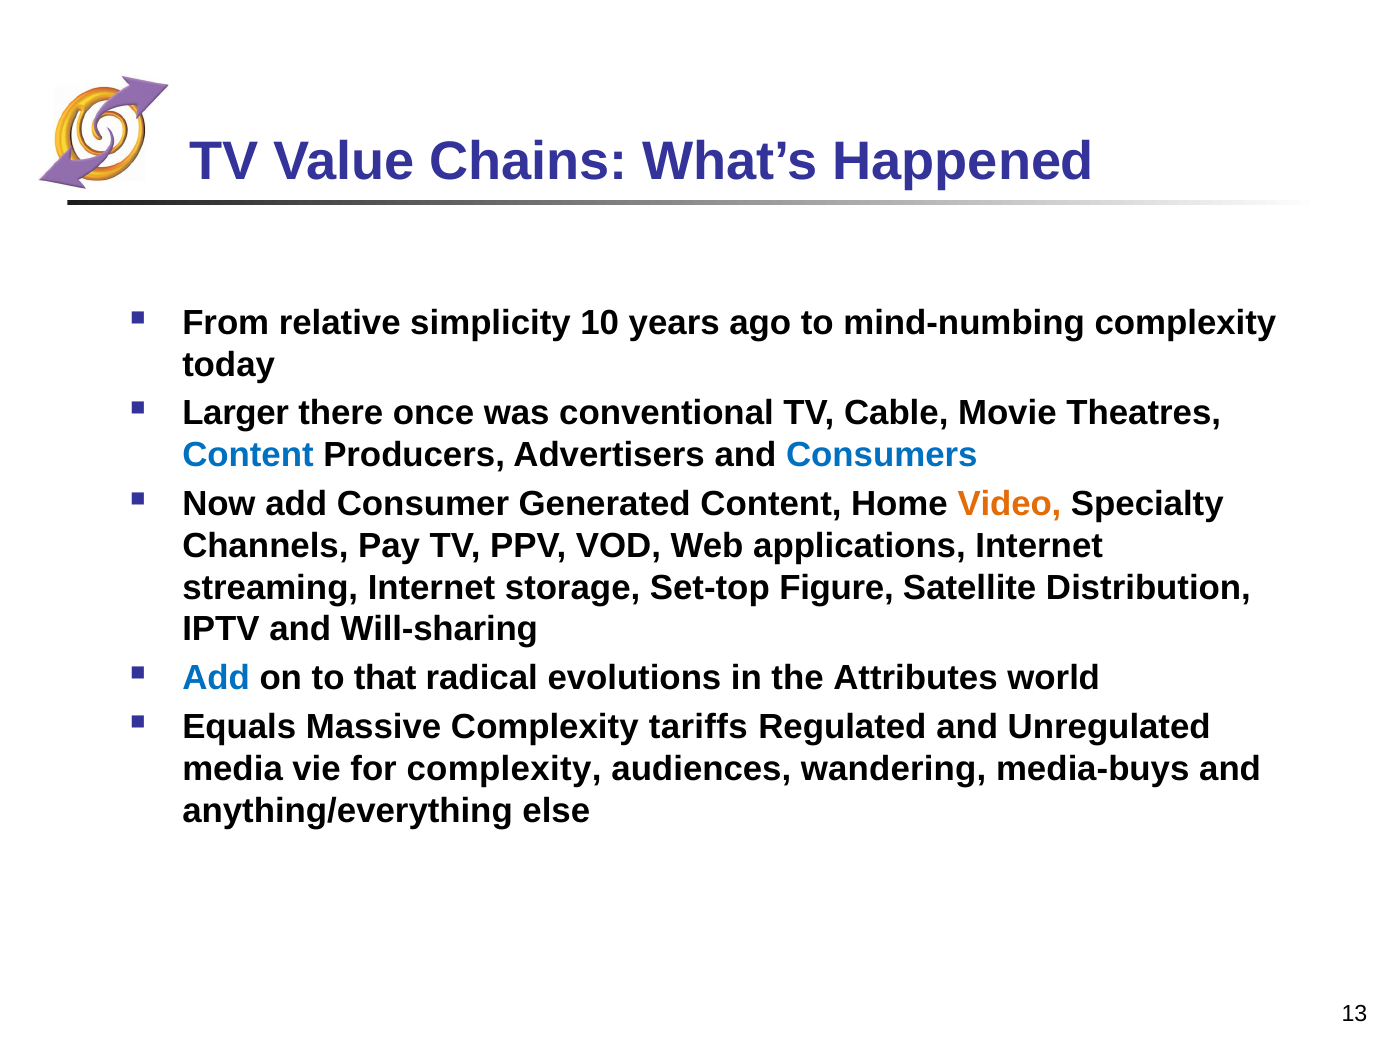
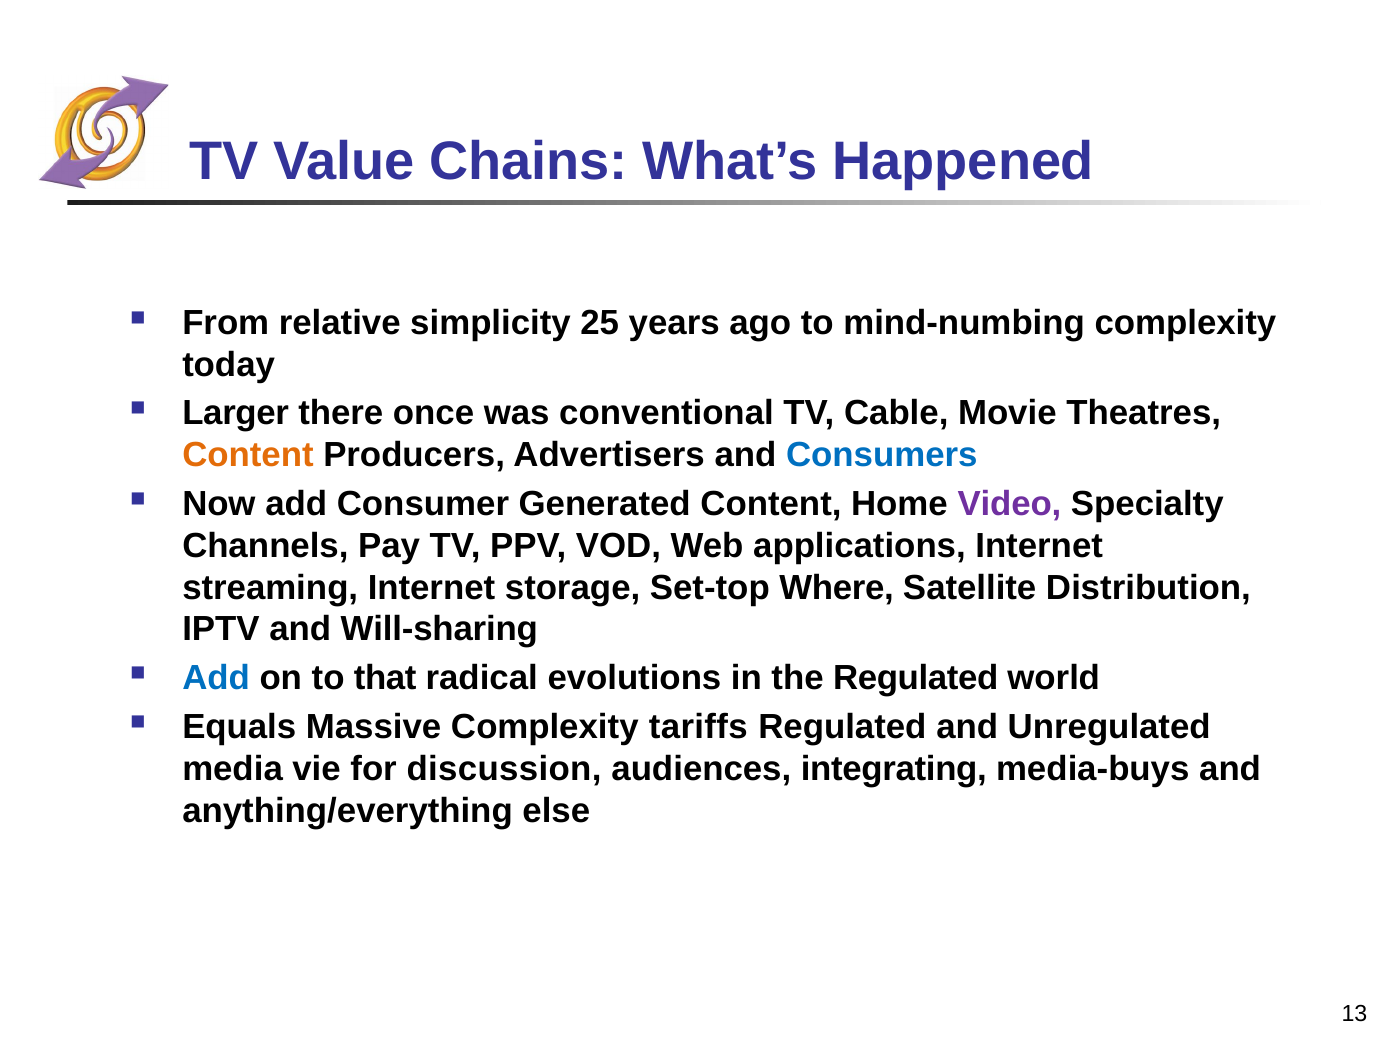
10: 10 -> 25
Content at (248, 455) colour: blue -> orange
Video colour: orange -> purple
Figure: Figure -> Where
the Attributes: Attributes -> Regulated
for complexity: complexity -> discussion
wandering: wandering -> integrating
